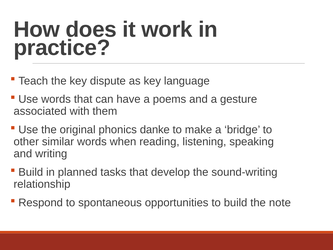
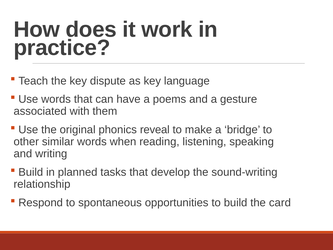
danke: danke -> reveal
note: note -> card
